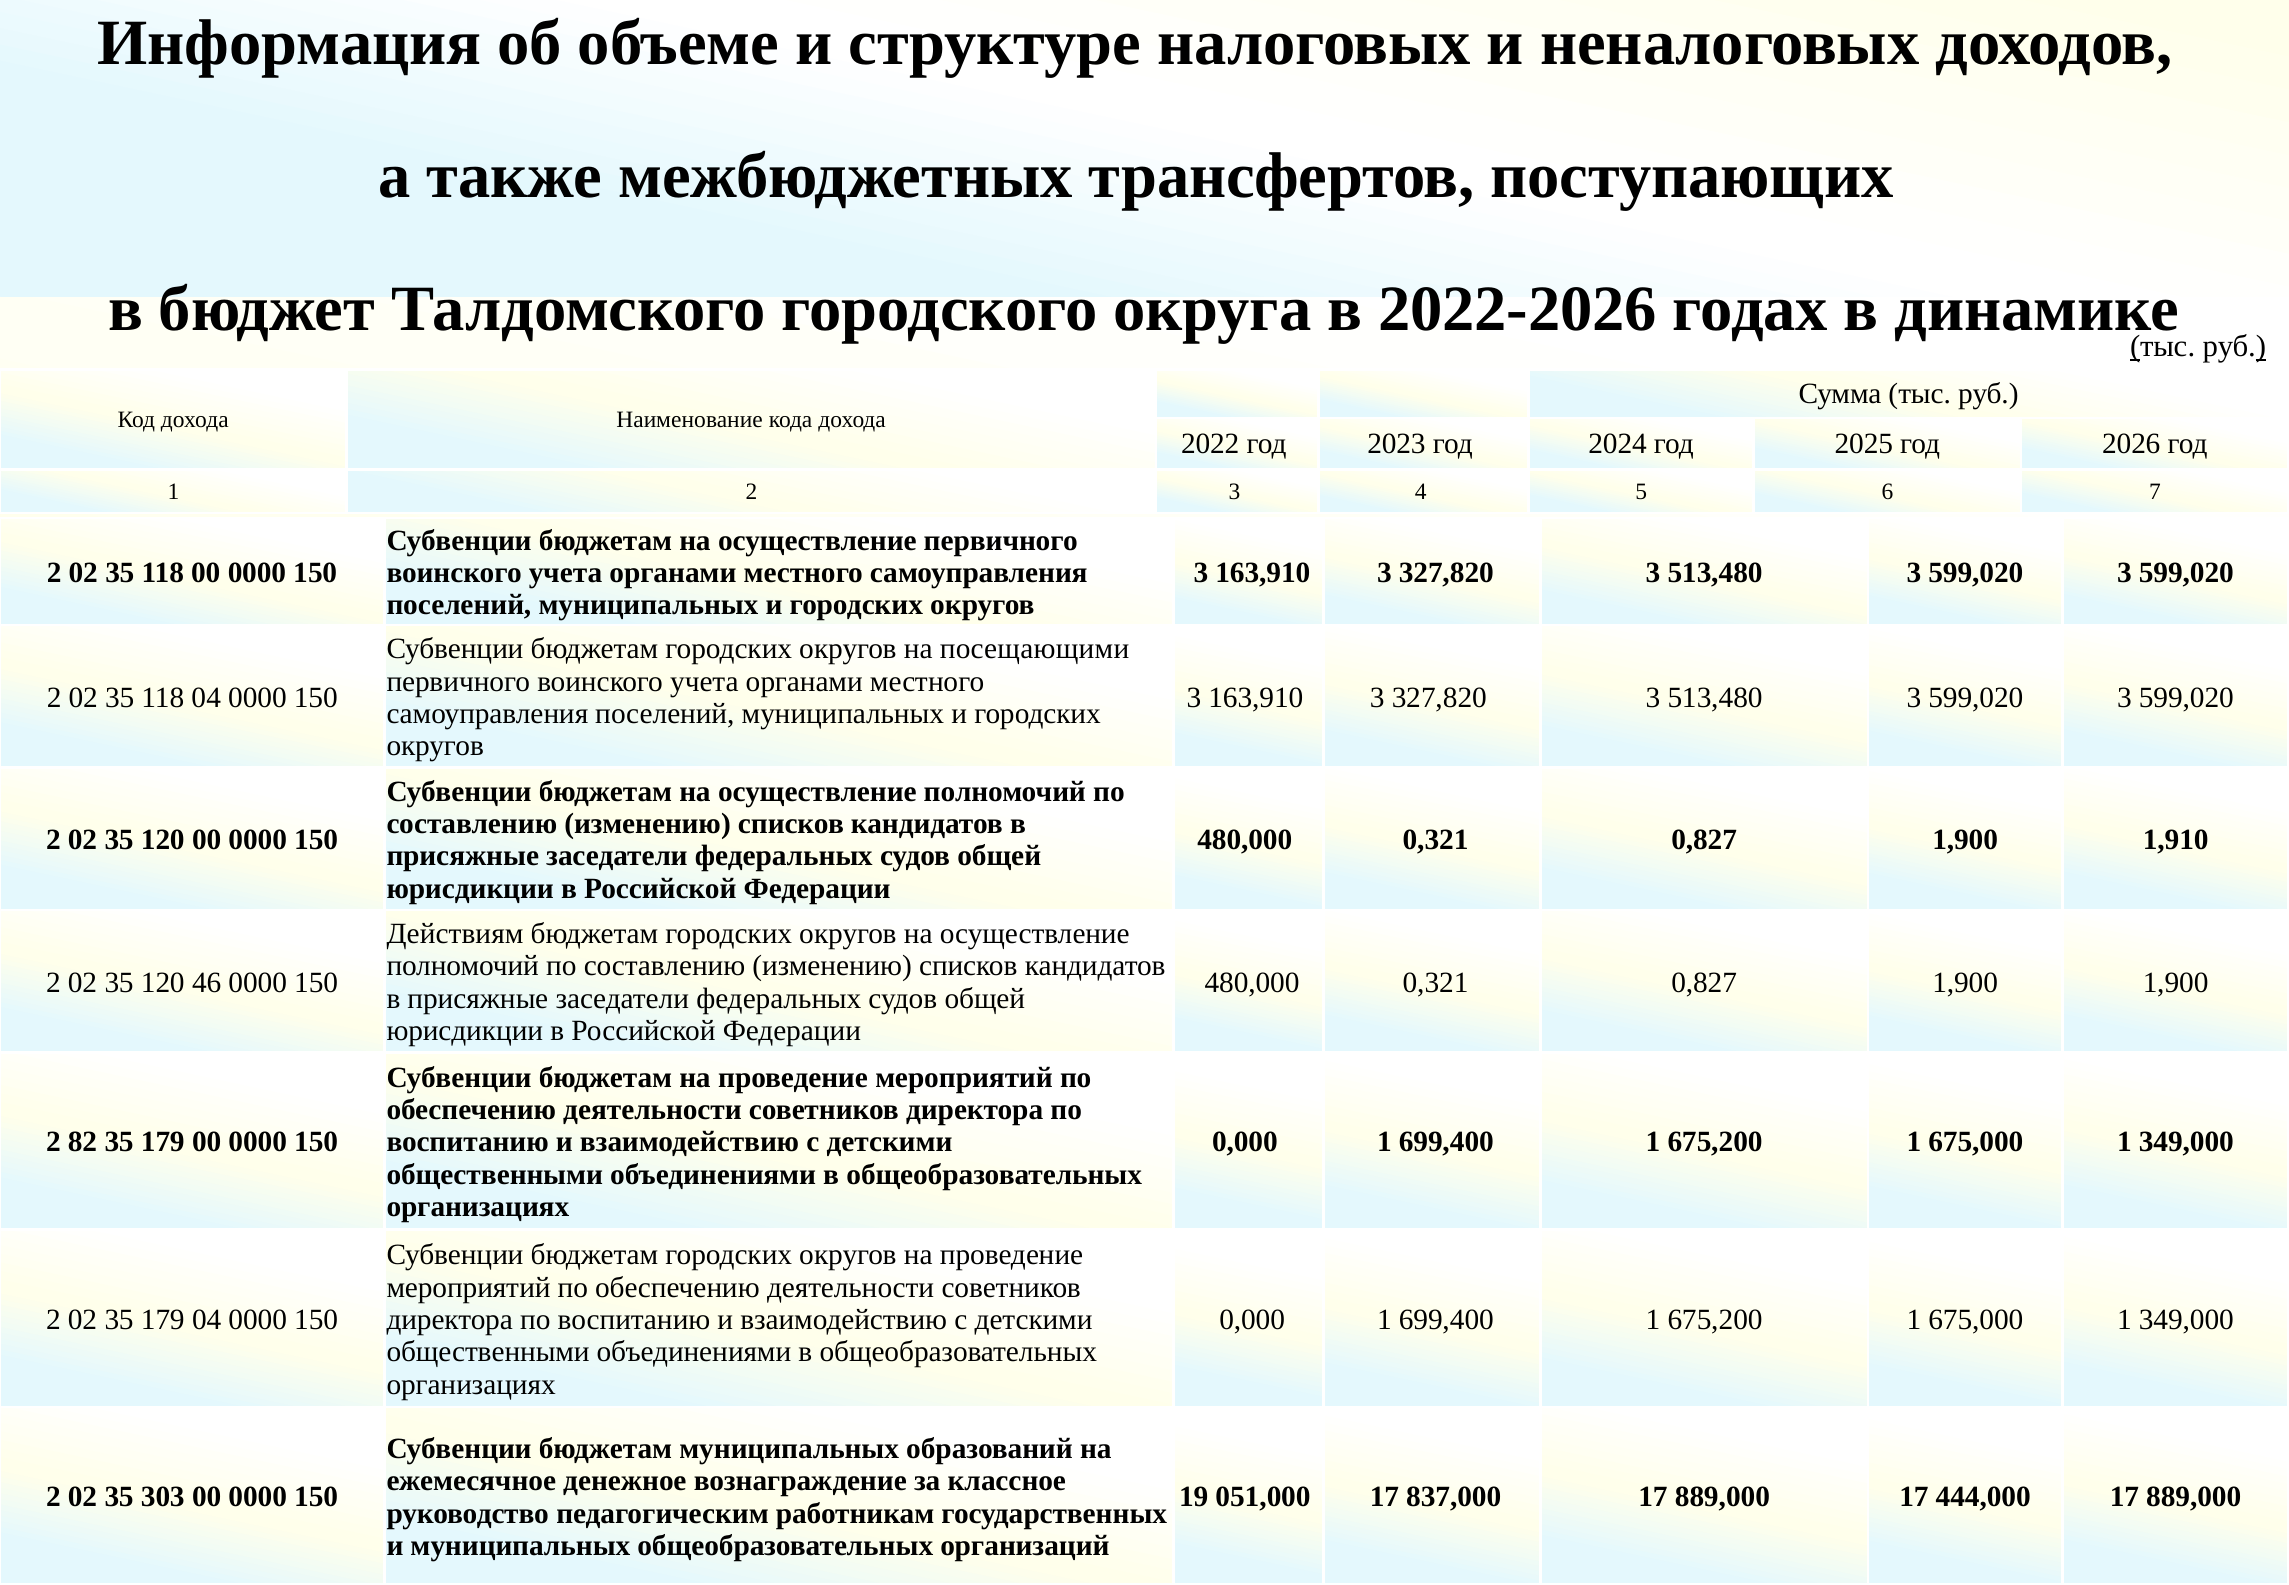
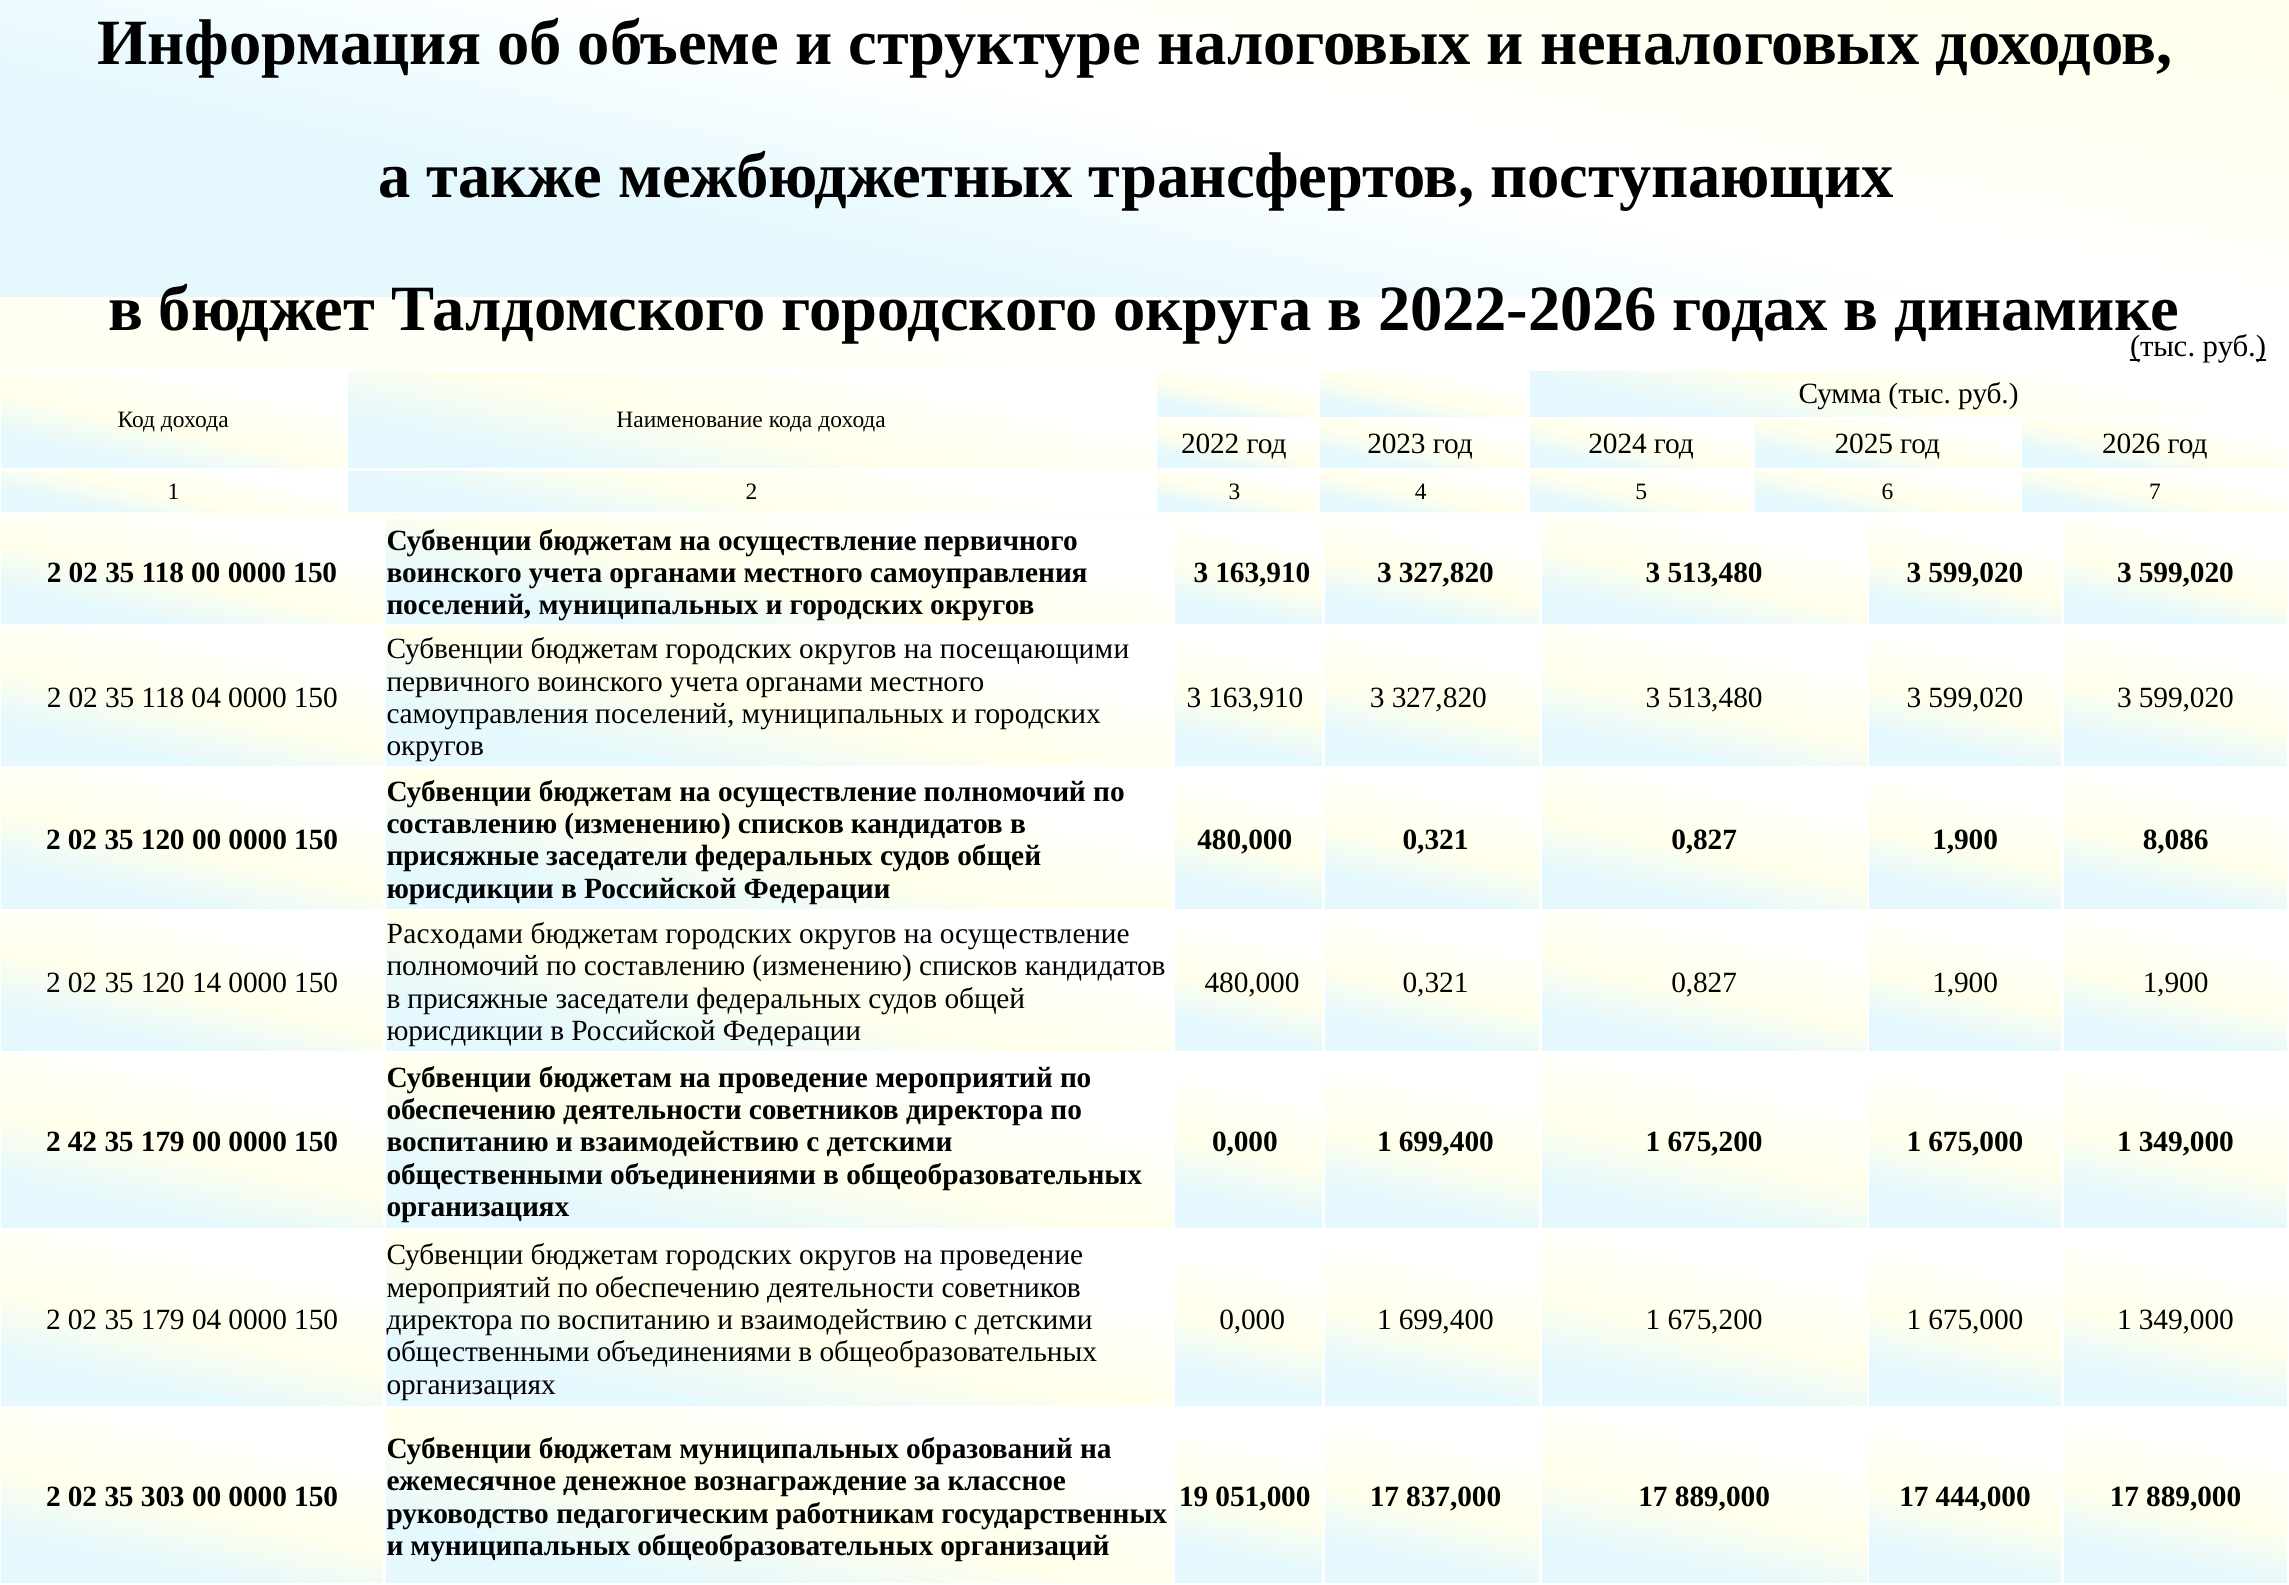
1,910: 1,910 -> 8,086
Действиям: Действиям -> Расходами
46: 46 -> 14
82: 82 -> 42
